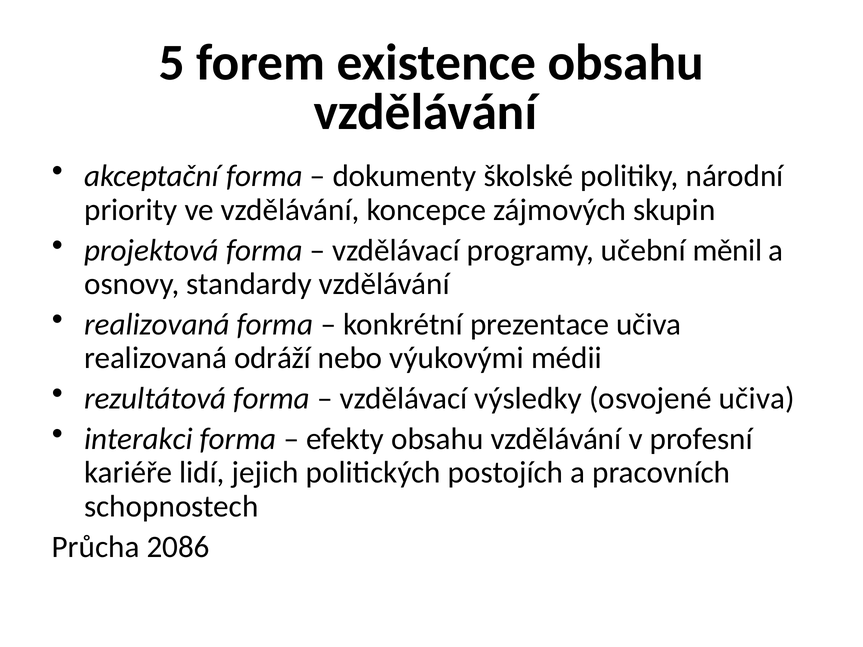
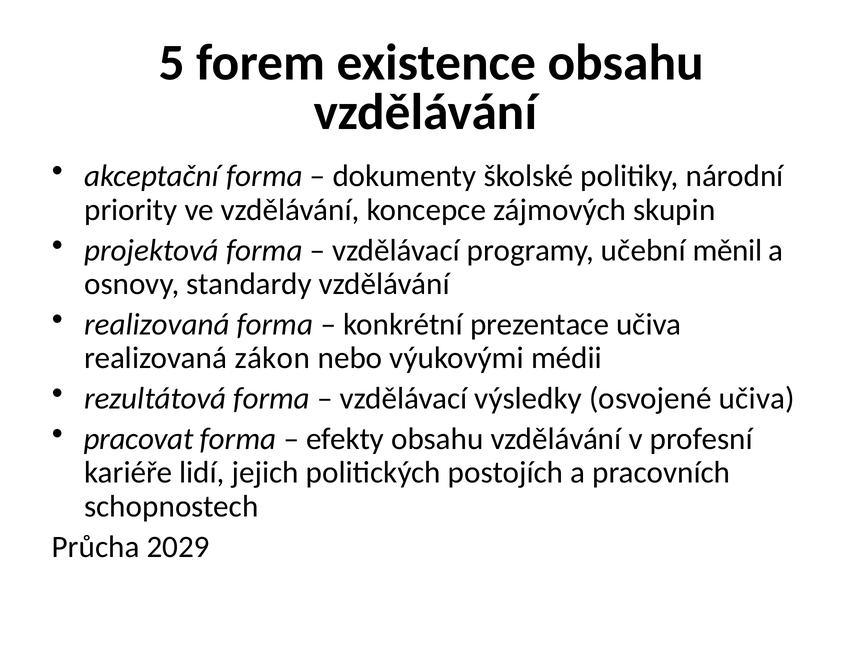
odráží: odráží -> zákon
interakci: interakci -> pracovat
2086: 2086 -> 2029
